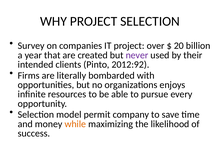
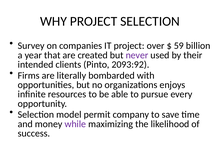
20: 20 -> 59
2012:92: 2012:92 -> 2093:92
while colour: orange -> purple
